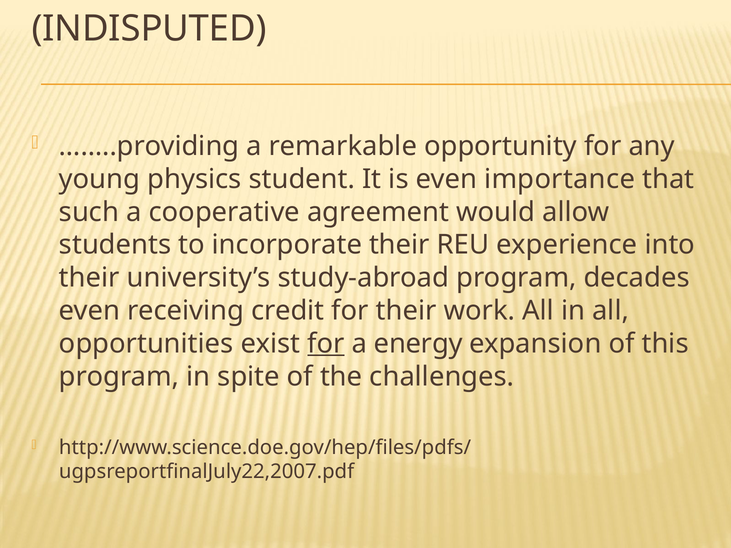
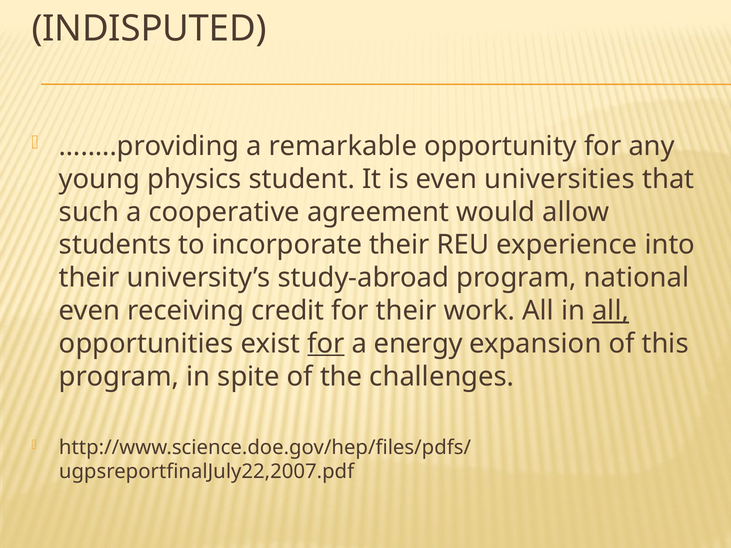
importance: importance -> universities
decades: decades -> national
all at (610, 311) underline: none -> present
